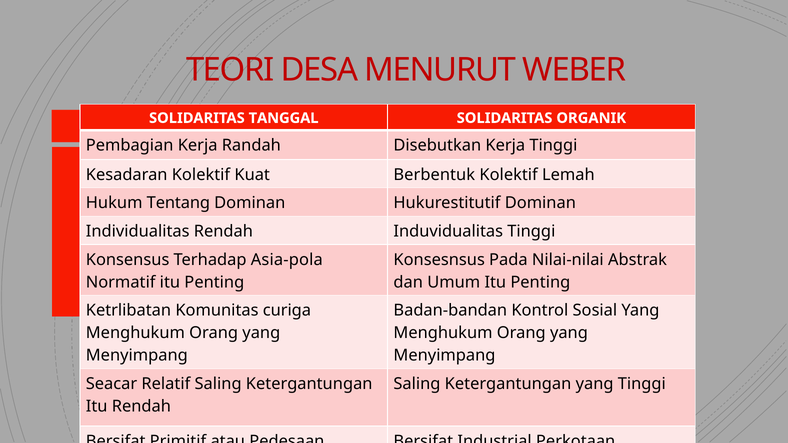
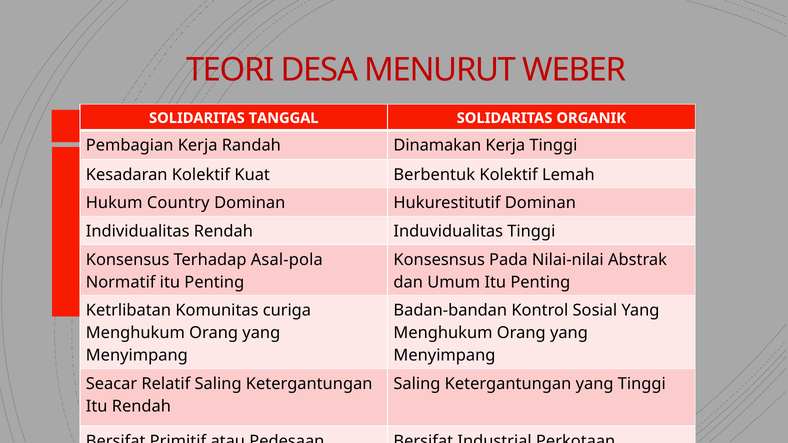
Disebutkan: Disebutkan -> Dinamakan
Tentang: Tentang -> Country
Asia-pola: Asia-pola -> Asal-pola
